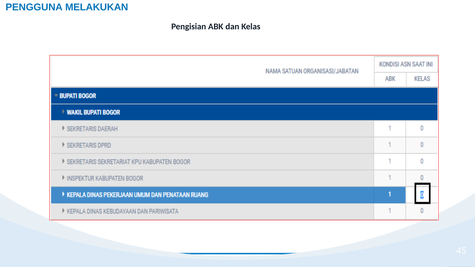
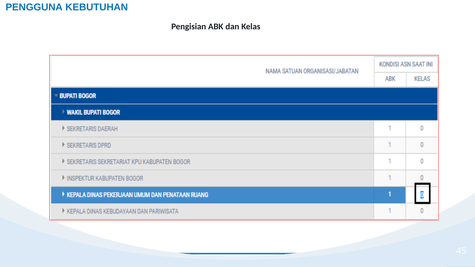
MELAKUKAN: MELAKUKAN -> KEBUTUHAN
